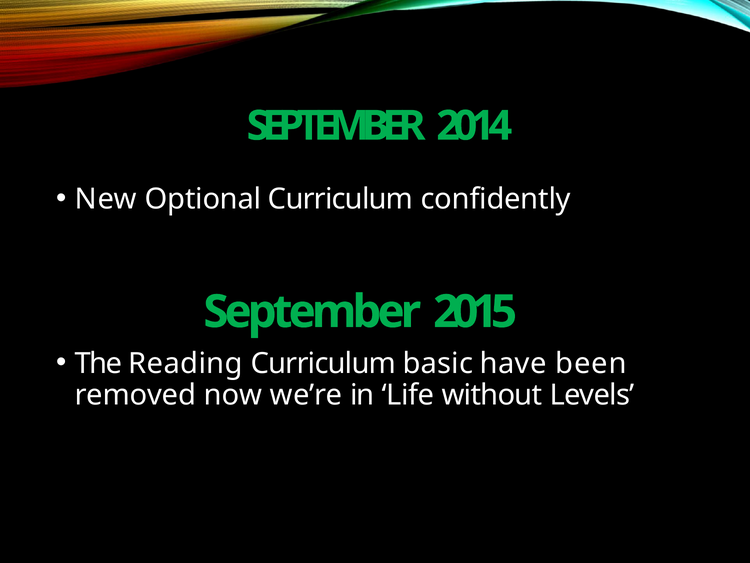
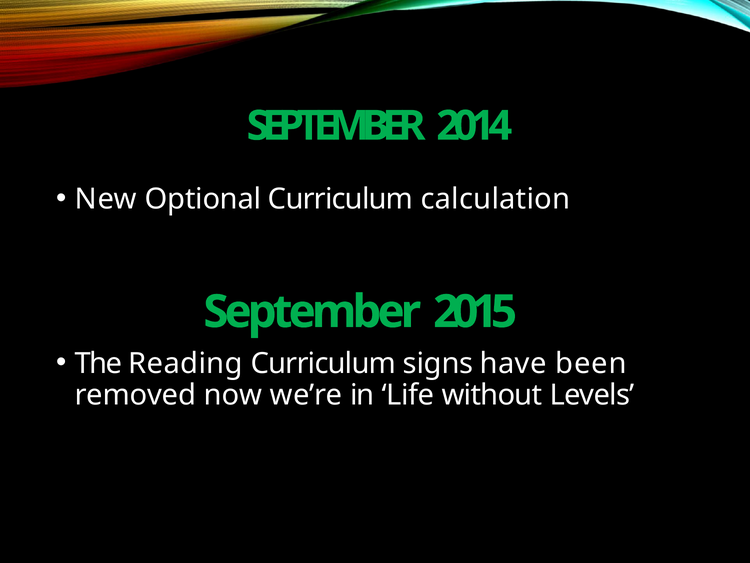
confidently: confidently -> calculation
basic: basic -> signs
